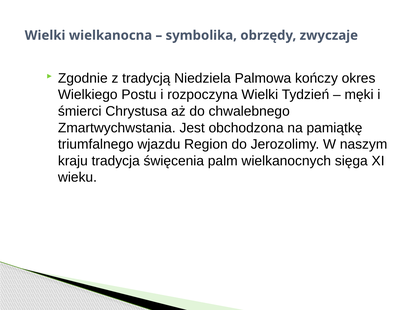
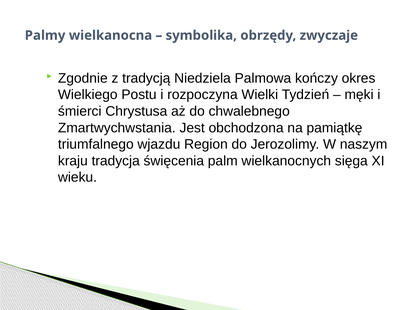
Wielki at (45, 35): Wielki -> Palmy
